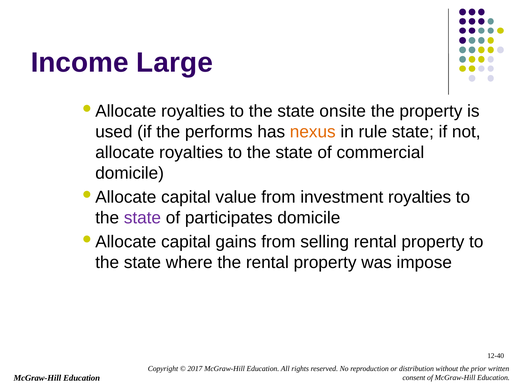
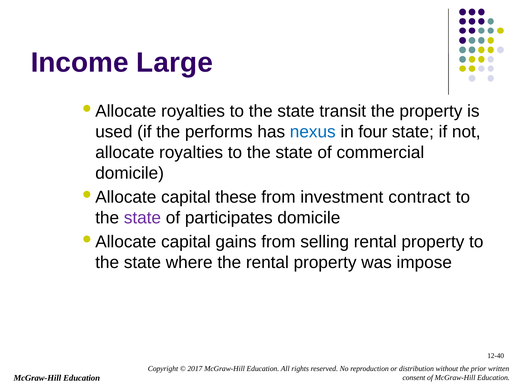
onsite: onsite -> transit
nexus colour: orange -> blue
rule: rule -> four
value: value -> these
investment royalties: royalties -> contract
